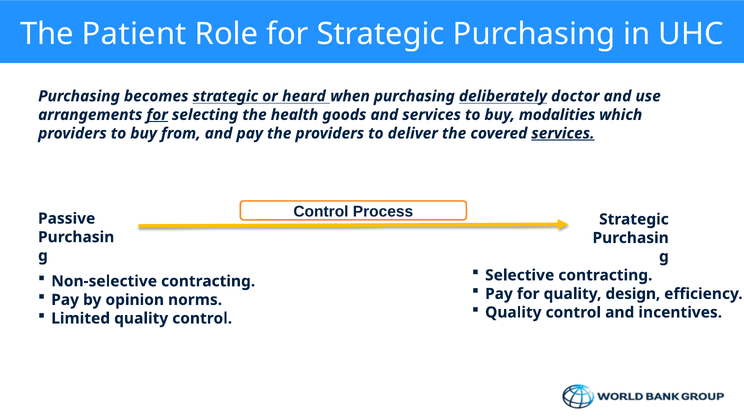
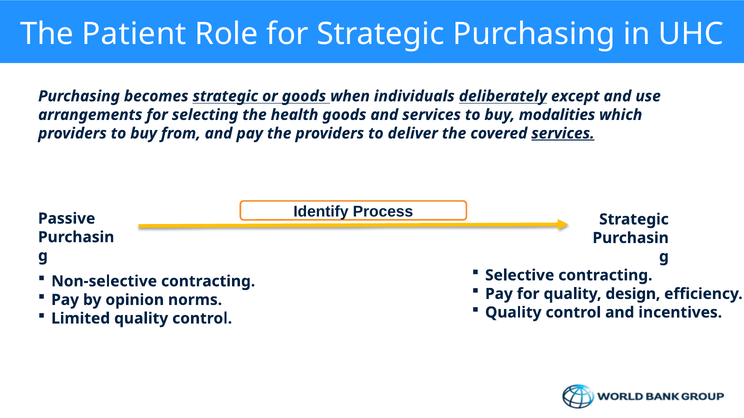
or heard: heard -> goods
when purchasing: purchasing -> individuals
doctor: doctor -> except
for at (157, 115) underline: present -> none
Control at (321, 212): Control -> Identify
